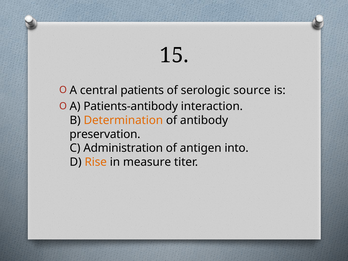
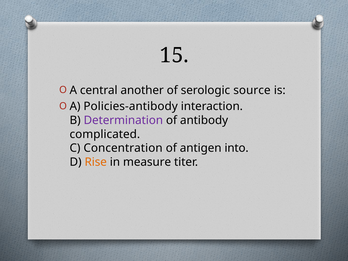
patients: patients -> another
Patients-antibody: Patients-antibody -> Policies-antibody
Determination colour: orange -> purple
preservation: preservation -> complicated
Administration: Administration -> Concentration
